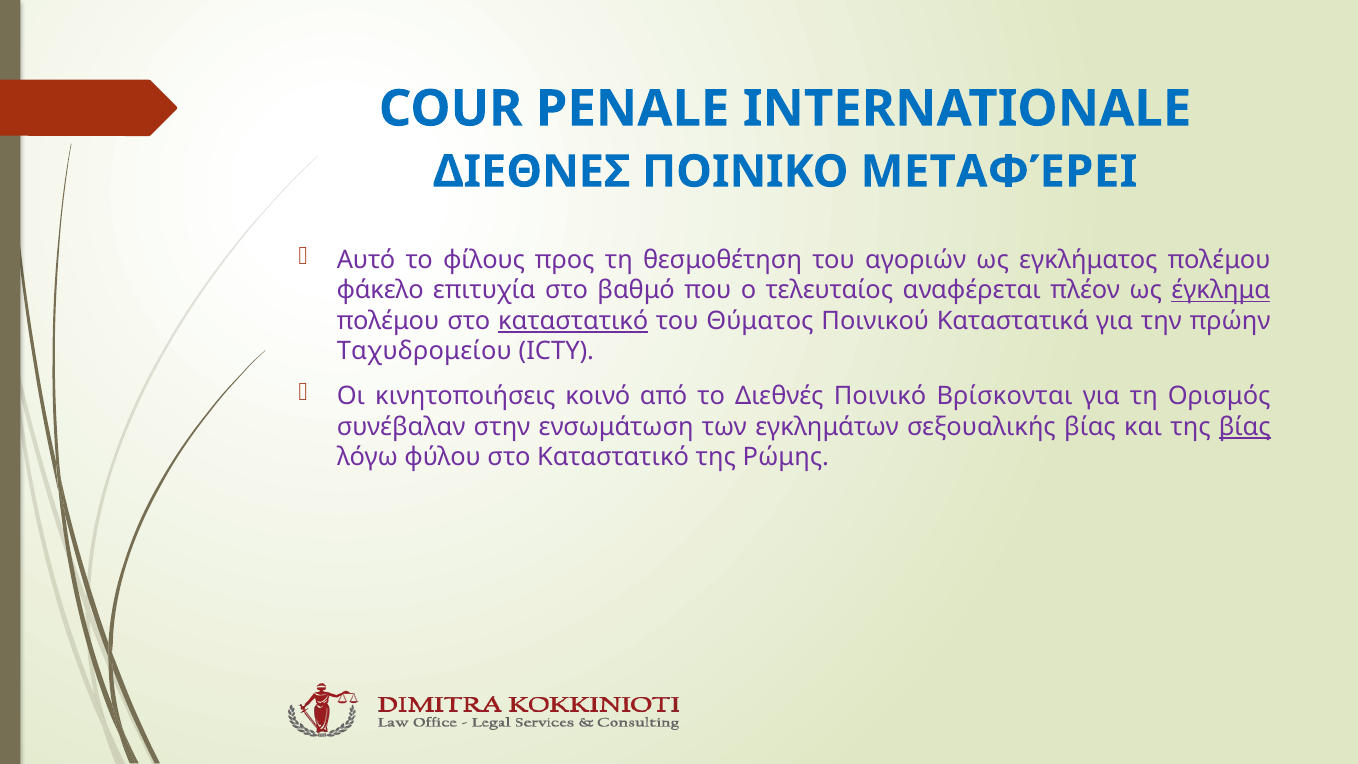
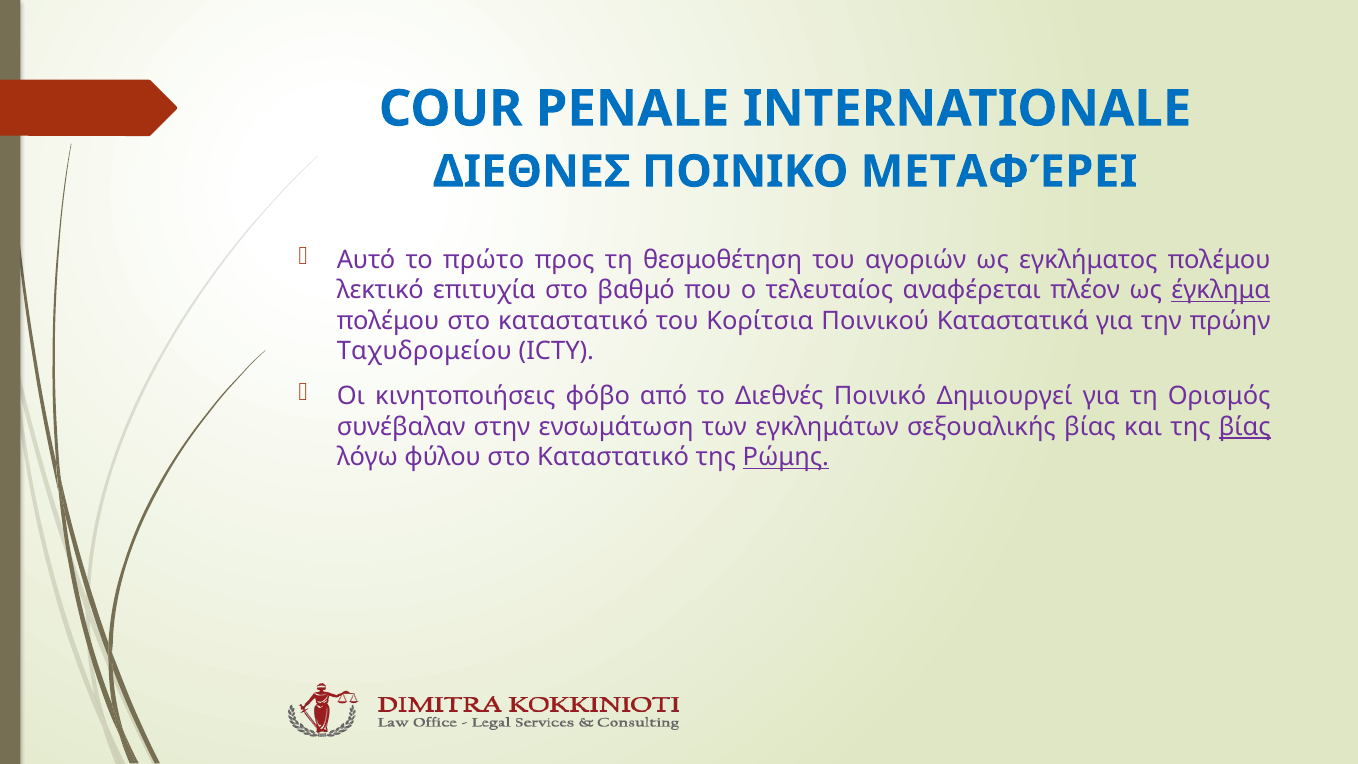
φίλους: φίλους -> πρώτο
φάκελο: φάκελο -> λεκτικό
καταστατικό at (573, 321) underline: present -> none
Θύματος: Θύματος -> Κορίτσια
κοινό: κοινό -> φόβο
Βρίσκονται: Βρίσκονται -> Δημιουργεί
Ρώμης underline: none -> present
